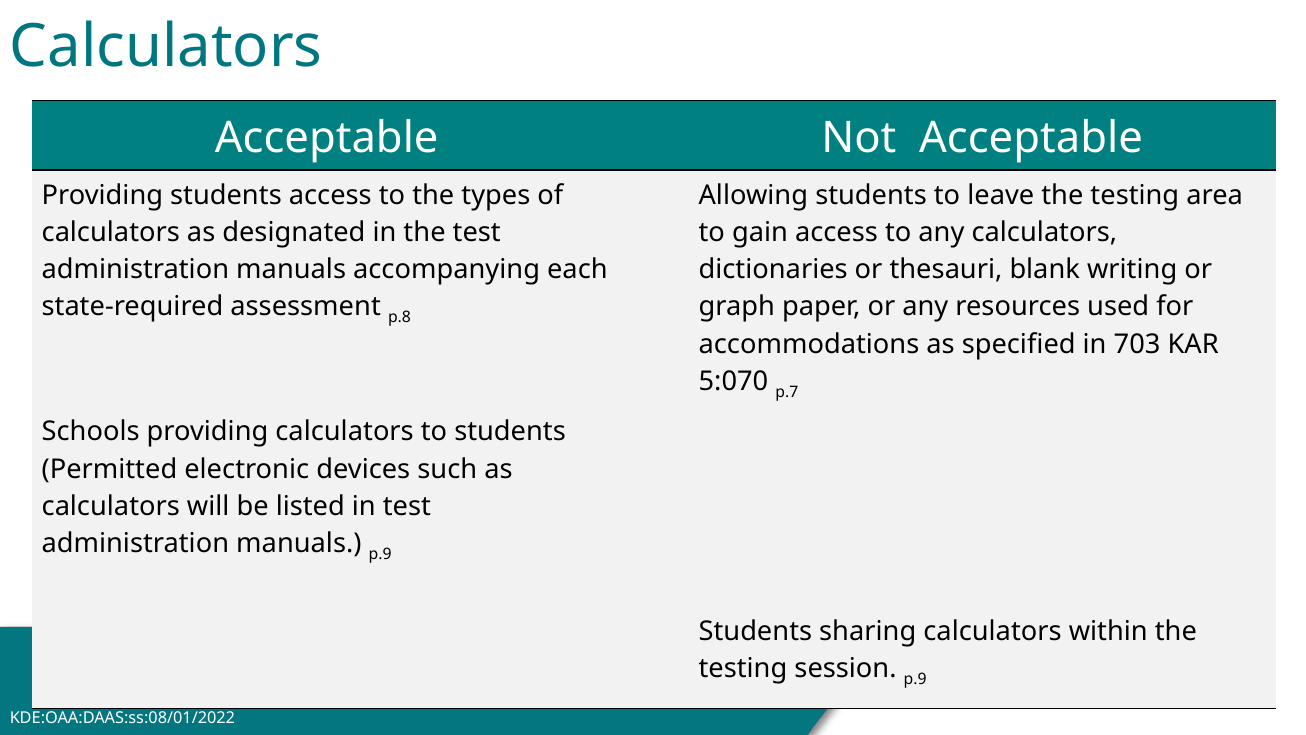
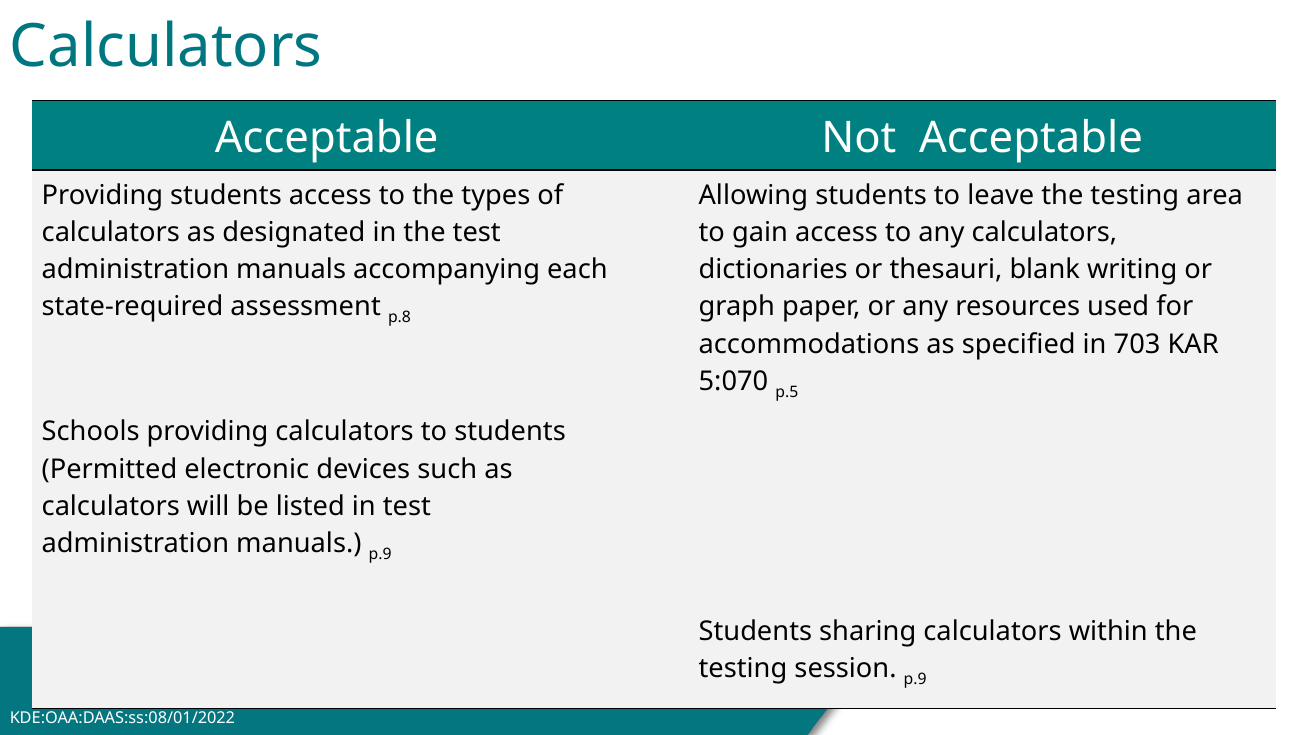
p.7: p.7 -> p.5
